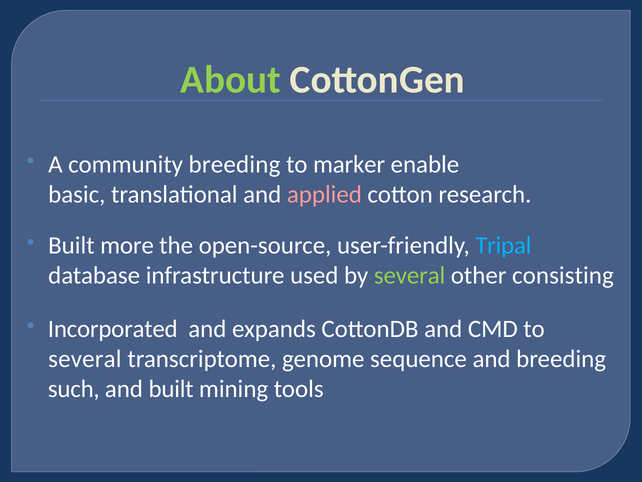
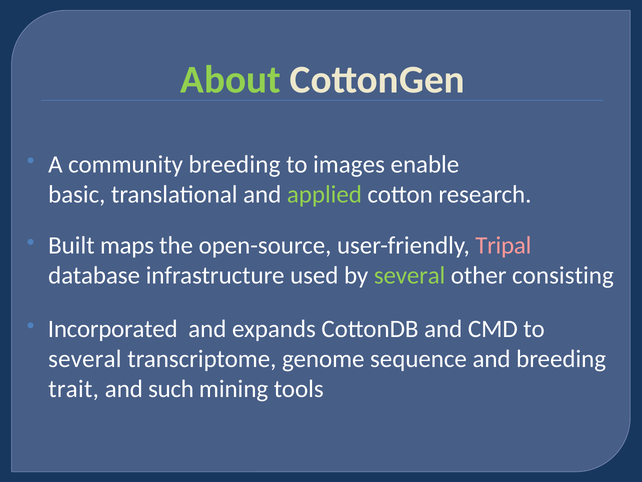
marker: marker -> images
applied colour: pink -> light green
more: more -> maps
Tripal colour: light blue -> pink
such: such -> trait
and built: built -> such
